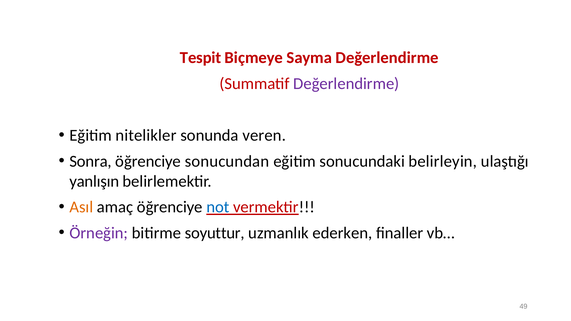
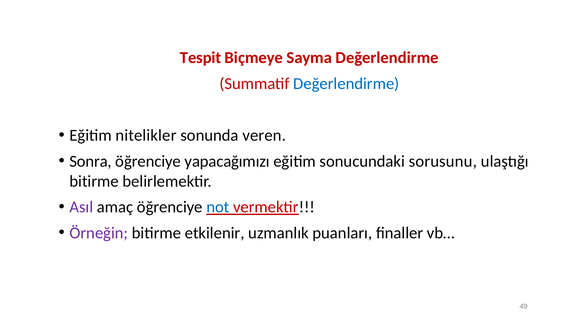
Değerlendirme at (346, 84) colour: purple -> blue
sonucundan: sonucundan -> yapacağımızı
belirleyin: belirleyin -> sorusunu
yanlışın at (94, 181): yanlışın -> bitirme
Asıl colour: orange -> purple
soyuttur: soyuttur -> etkilenir
ederken: ederken -> puanları
